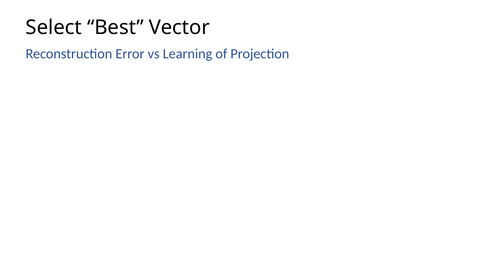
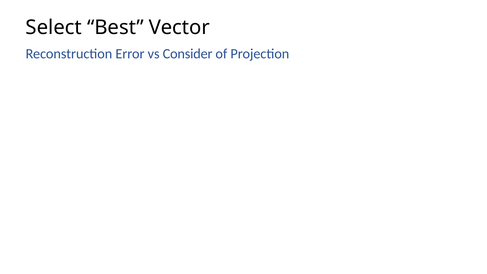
Learning: Learning -> Consider
